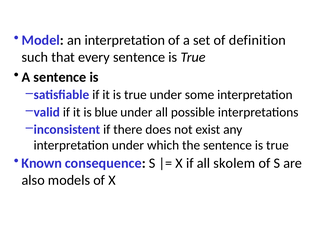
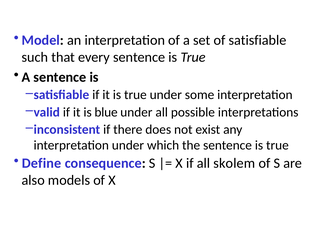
of definition: definition -> satisfiable
Known: Known -> Define
